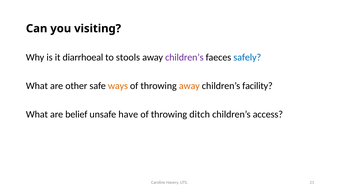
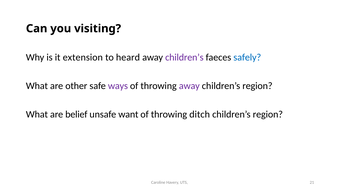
diarrhoeal: diarrhoeal -> extension
stools: stools -> heard
ways colour: orange -> purple
away at (189, 86) colour: orange -> purple
facility at (257, 86): facility -> region
have: have -> want
access at (268, 115): access -> region
